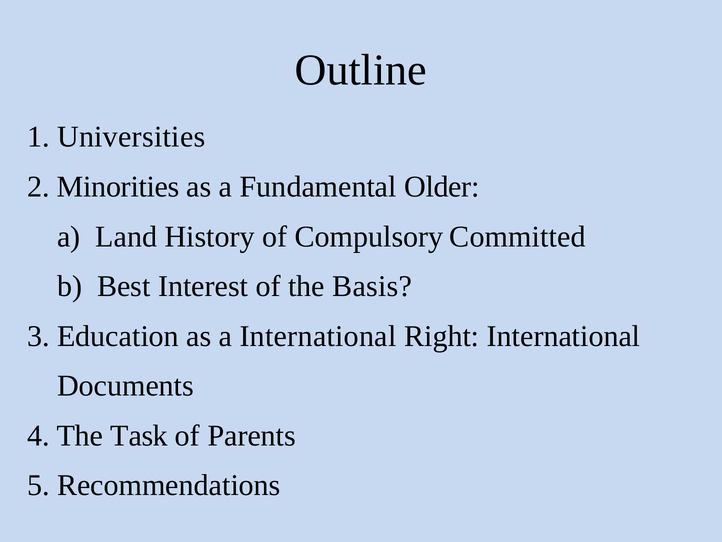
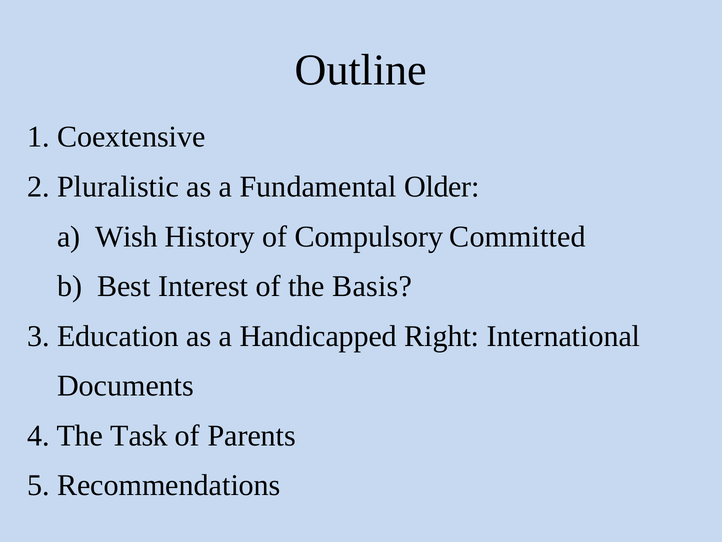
Universities: Universities -> Coextensive
Minorities: Minorities -> Pluralistic
Land: Land -> Wish
a International: International -> Handicapped
